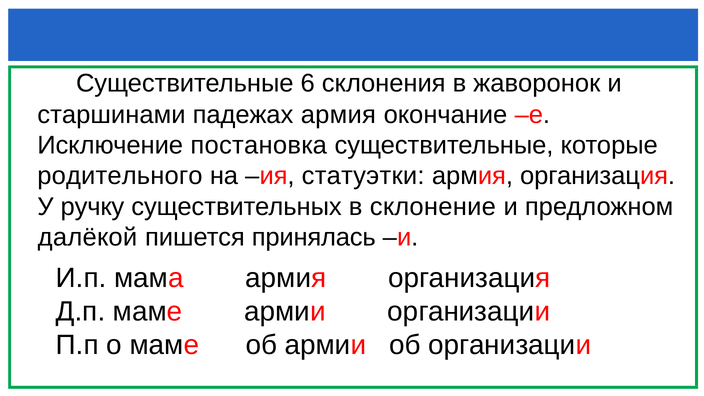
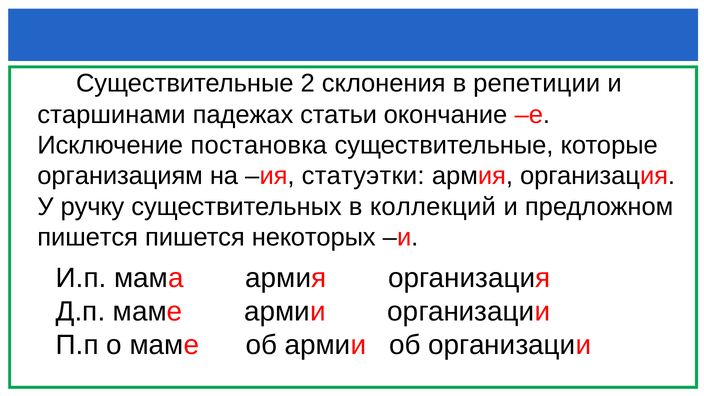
6: 6 -> 2
жаворонок: жаворонок -> репетиции
падежах армия: армия -> статьи
родительного: родительного -> организациям
склонение: склонение -> коллекций
далёкой at (87, 237): далёкой -> пишется
принялась: принялась -> некоторых
